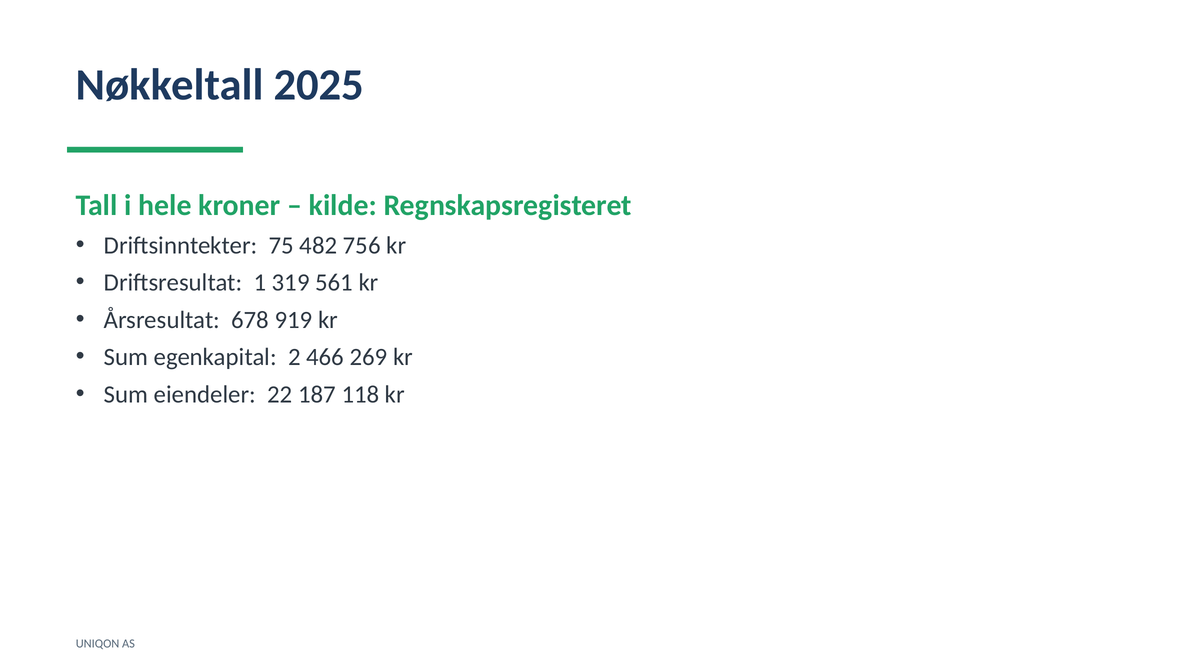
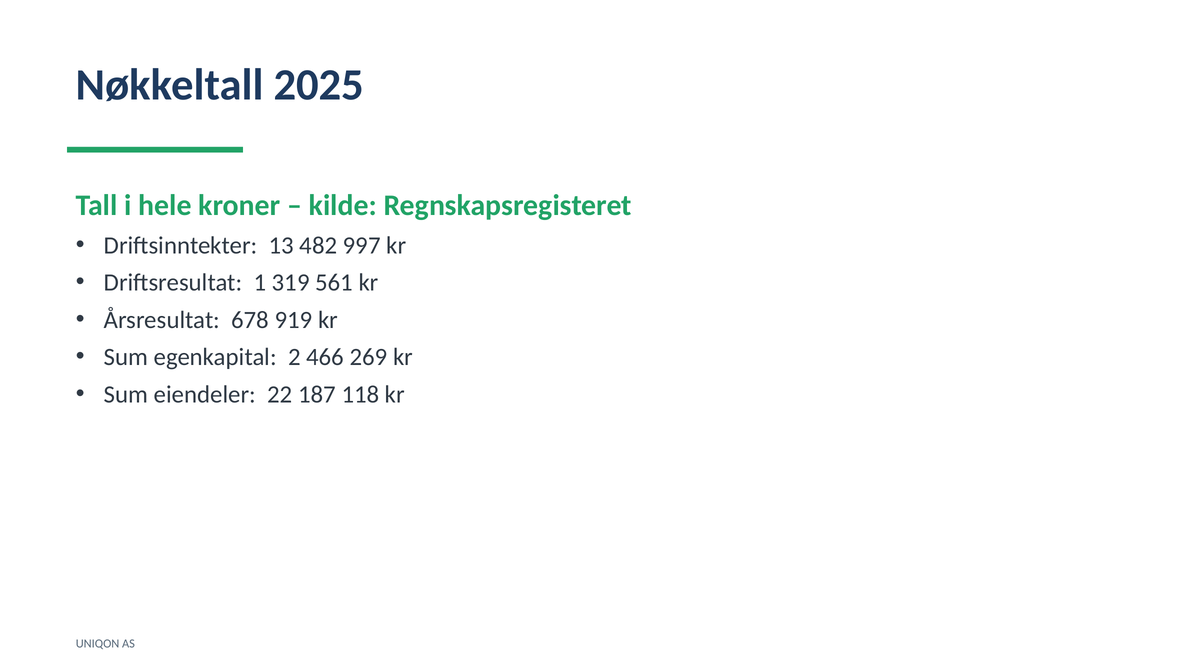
75: 75 -> 13
756: 756 -> 997
